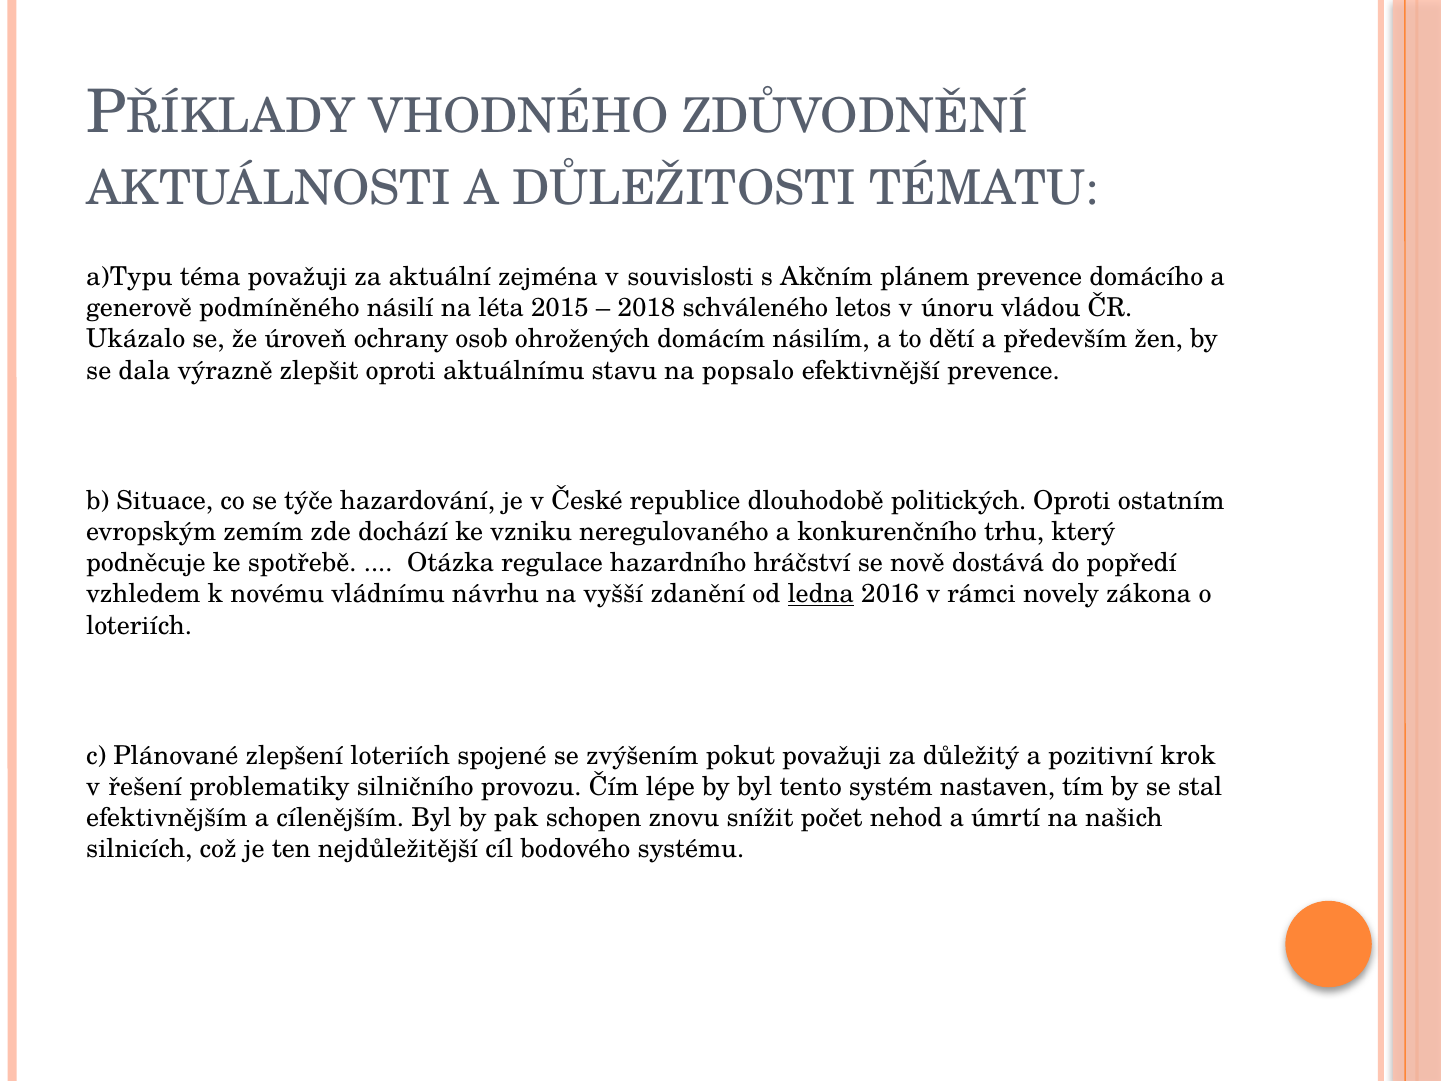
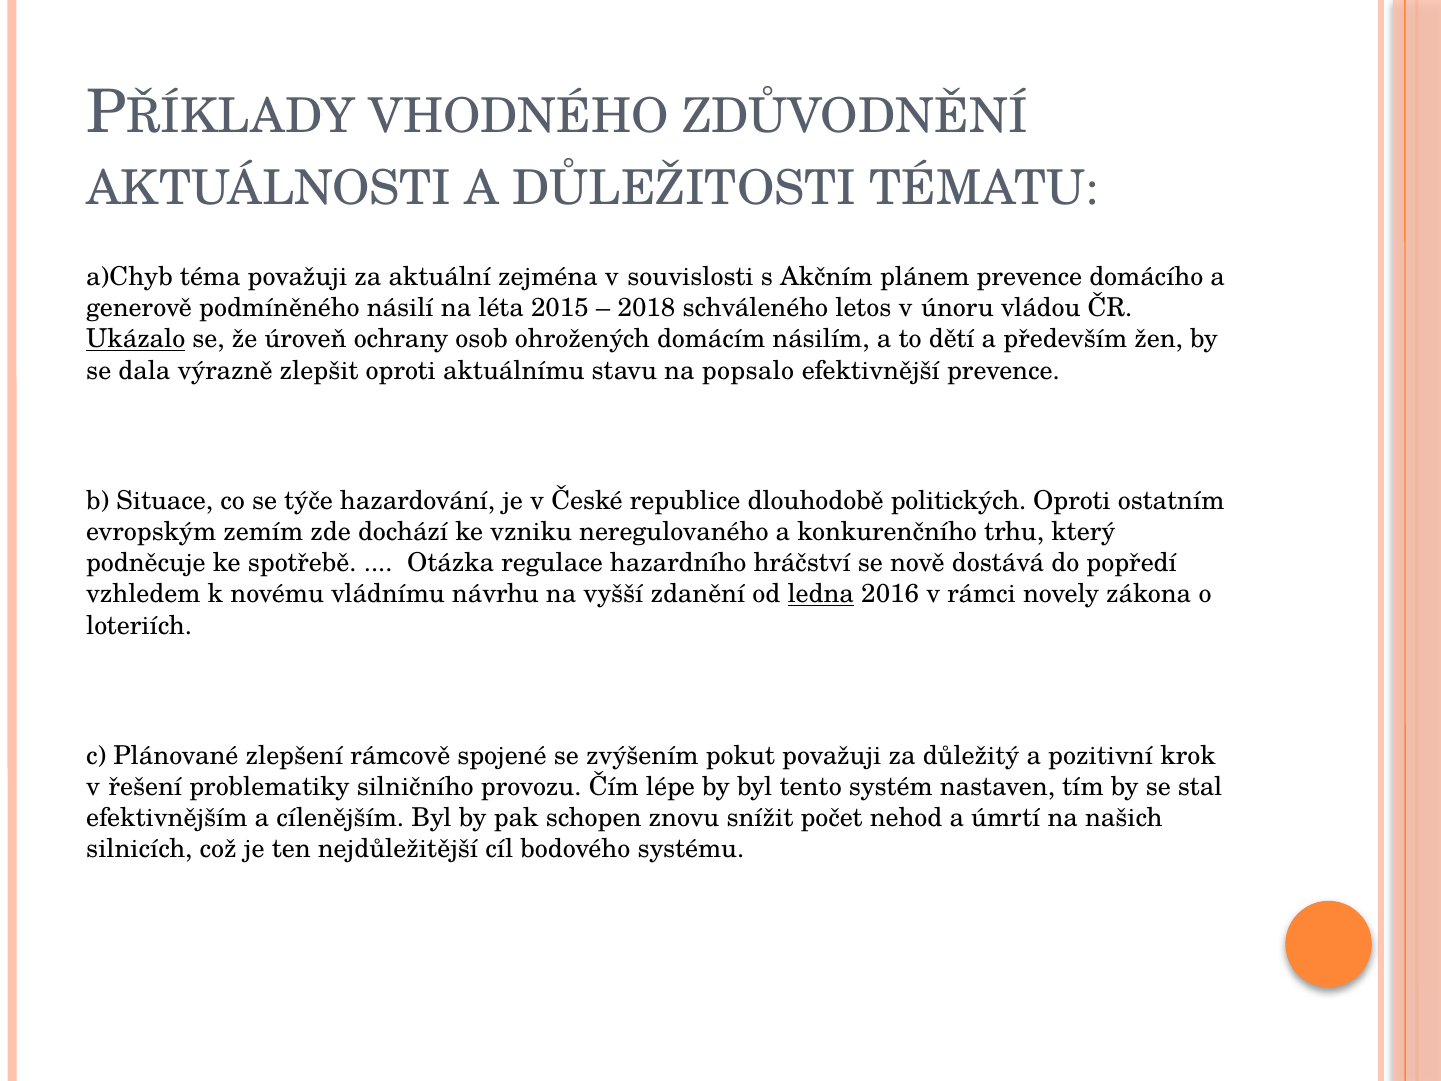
a)Typu: a)Typu -> a)Chyb
Ukázalo underline: none -> present
zlepšení loteriích: loteriích -> rámcově
